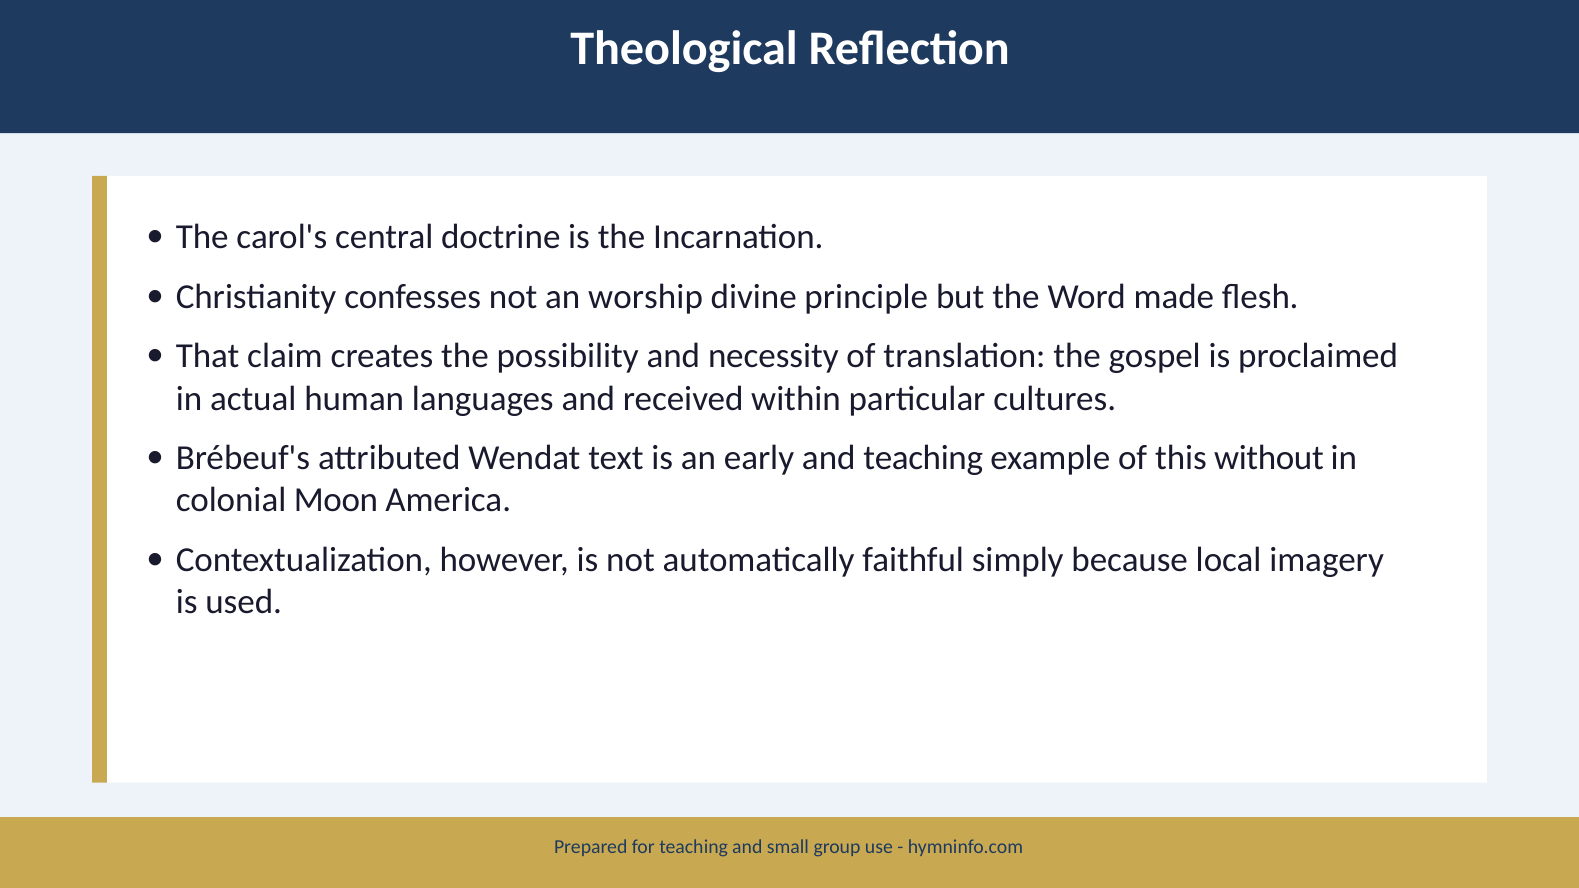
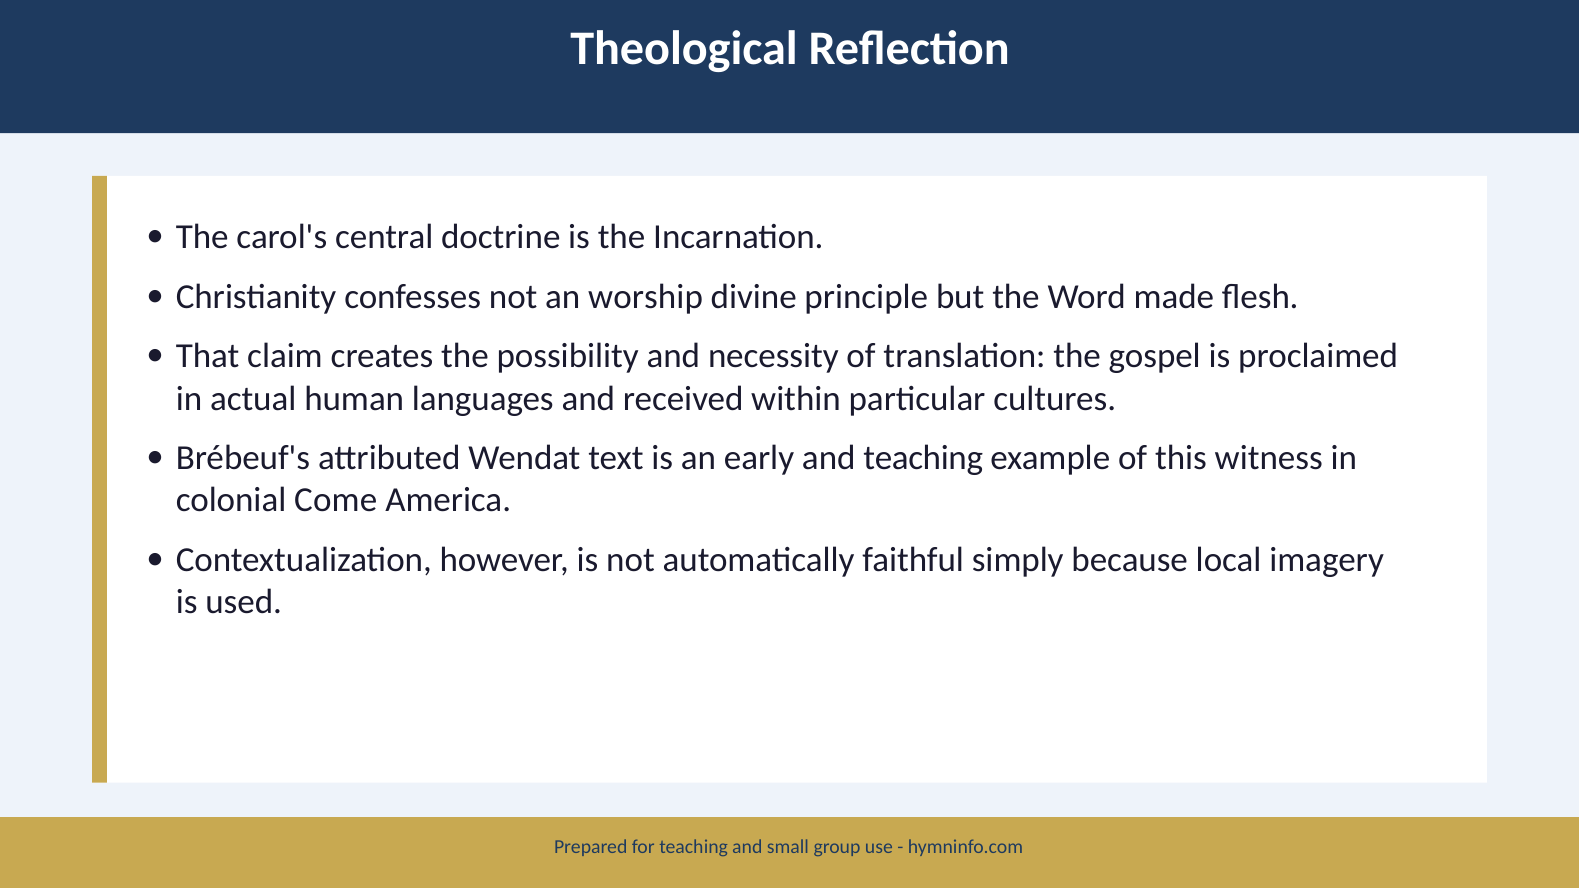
without: without -> witness
Moon: Moon -> Come
